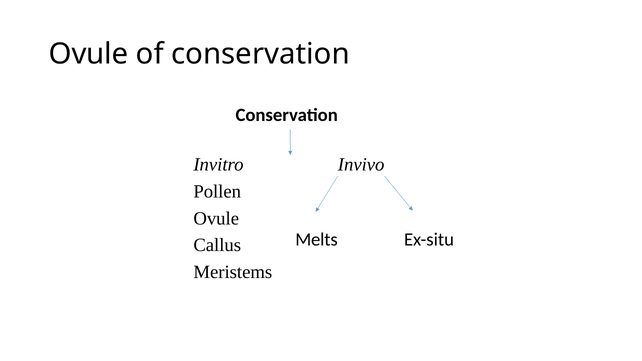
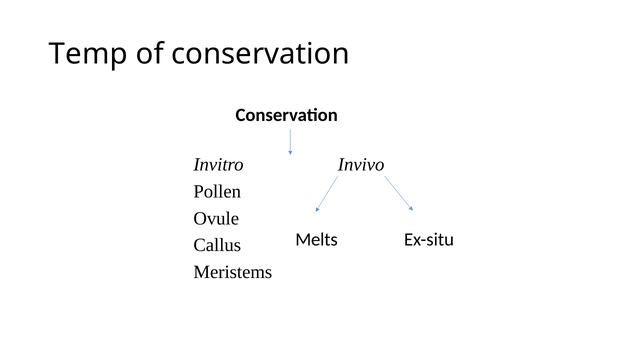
Ovule at (89, 54): Ovule -> Temp
